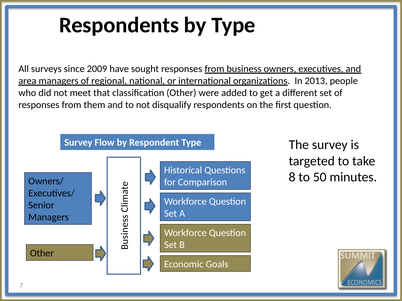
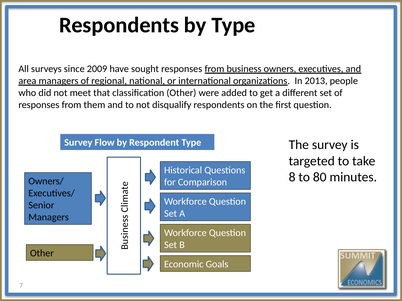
50: 50 -> 80
